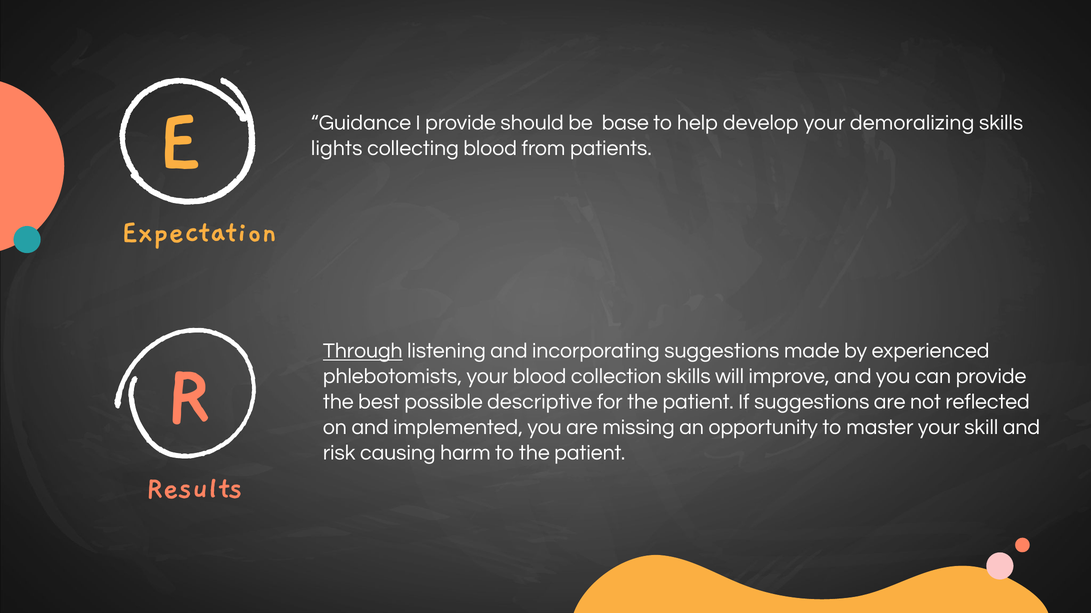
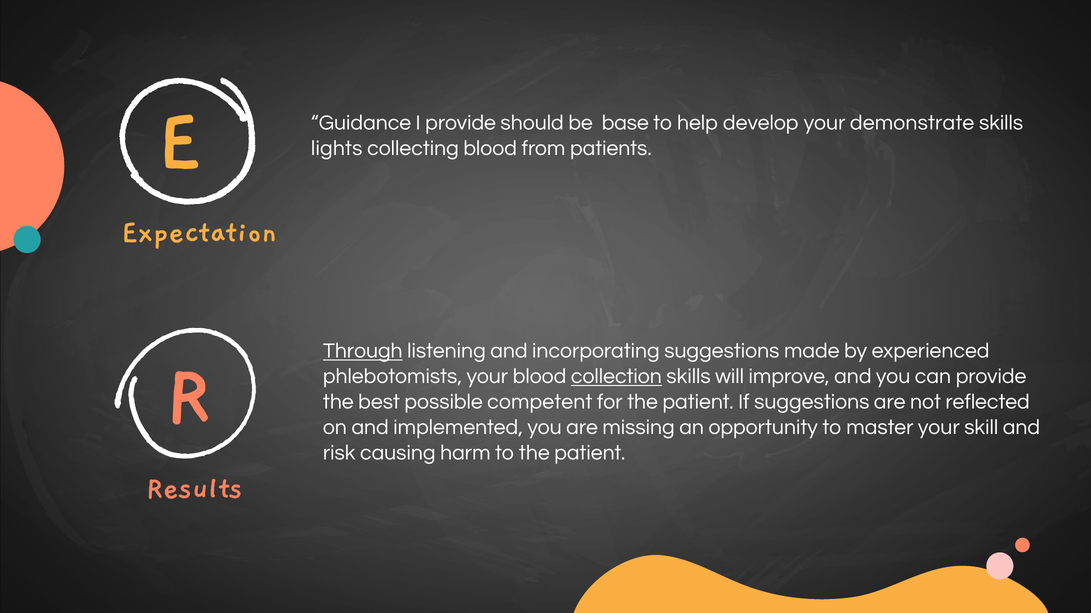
demoralizing: demoralizing -> demonstrate
collection underline: none -> present
descriptive: descriptive -> competent
